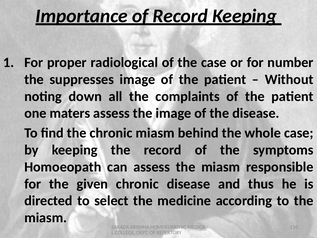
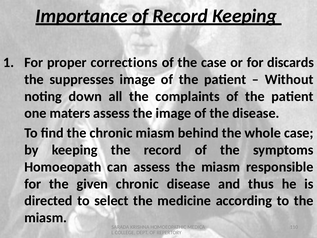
radiological: radiological -> corrections
number: number -> discards
